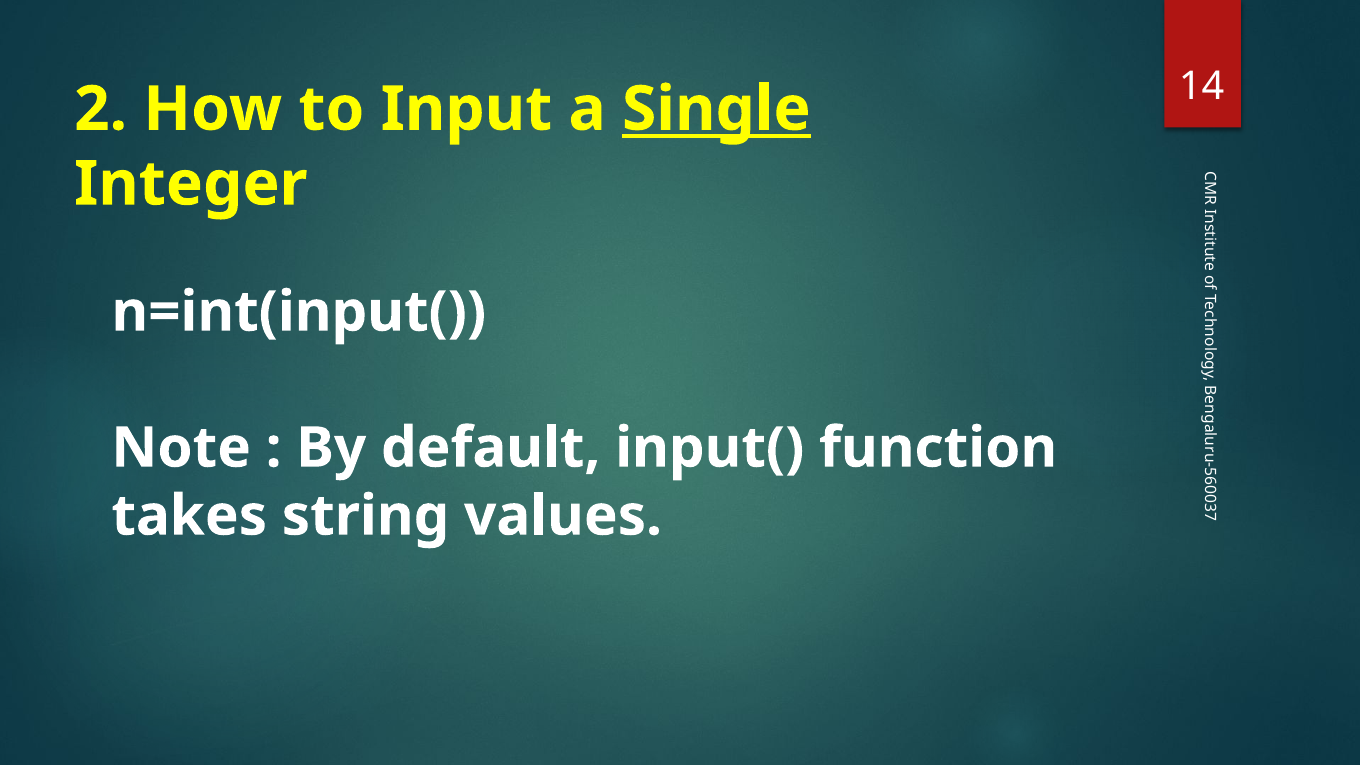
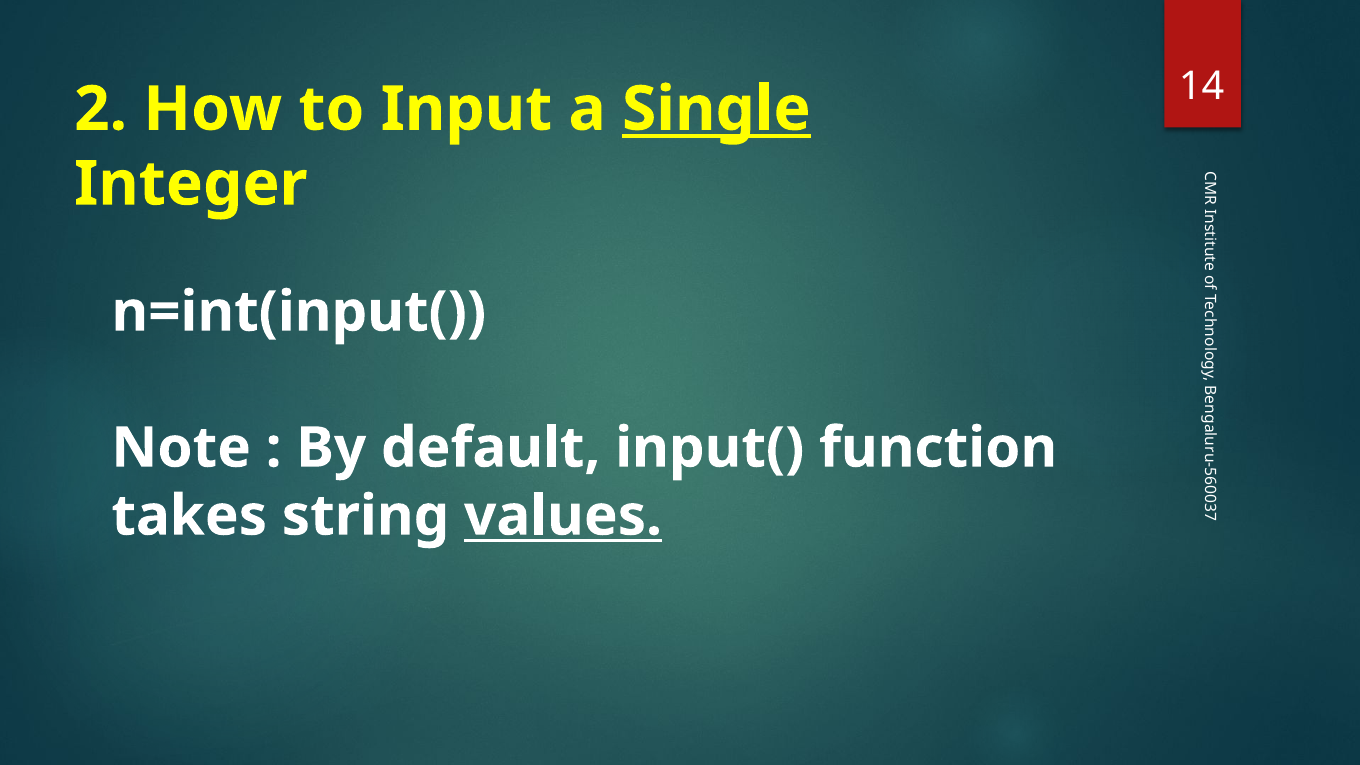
values underline: none -> present
